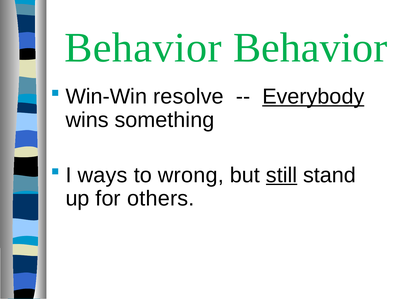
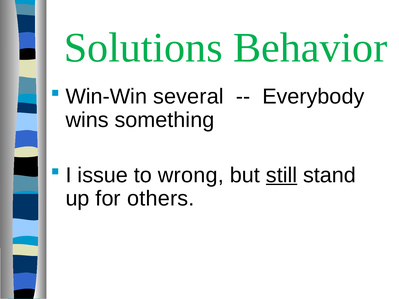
Behavior at (143, 48): Behavior -> Solutions
resolve: resolve -> several
Everybody underline: present -> none
ways: ways -> issue
